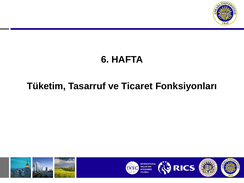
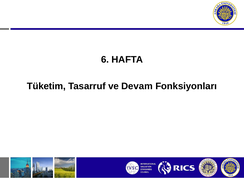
Ticaret: Ticaret -> Devam
